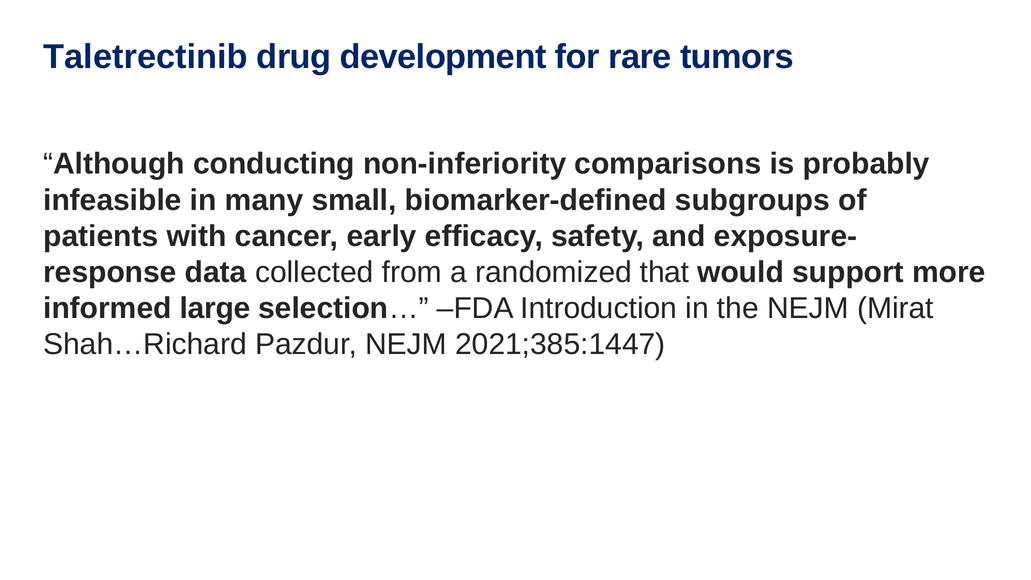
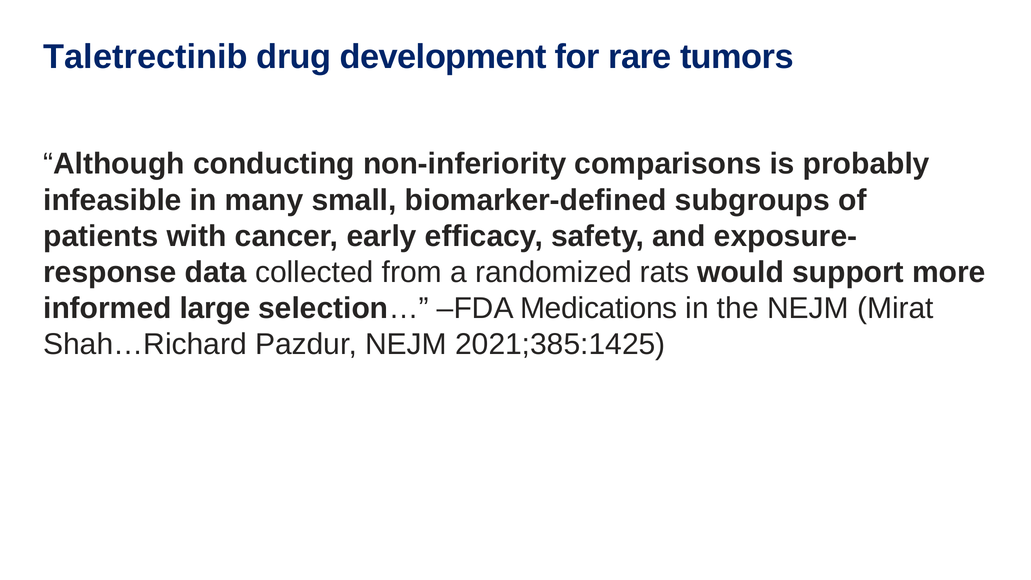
that: that -> rats
Introduction: Introduction -> Medications
2021;385:1447: 2021;385:1447 -> 2021;385:1425
